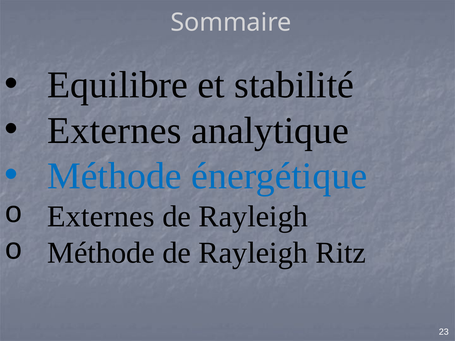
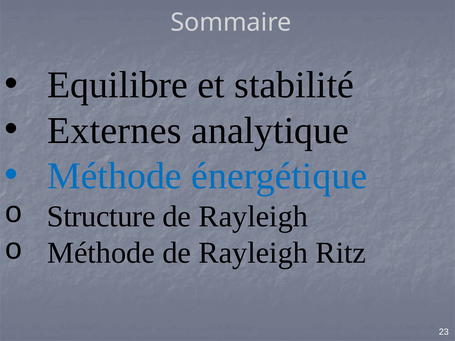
Externes at (101, 217): Externes -> Structure
